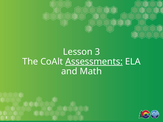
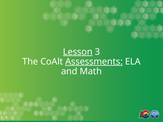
Lesson underline: none -> present
